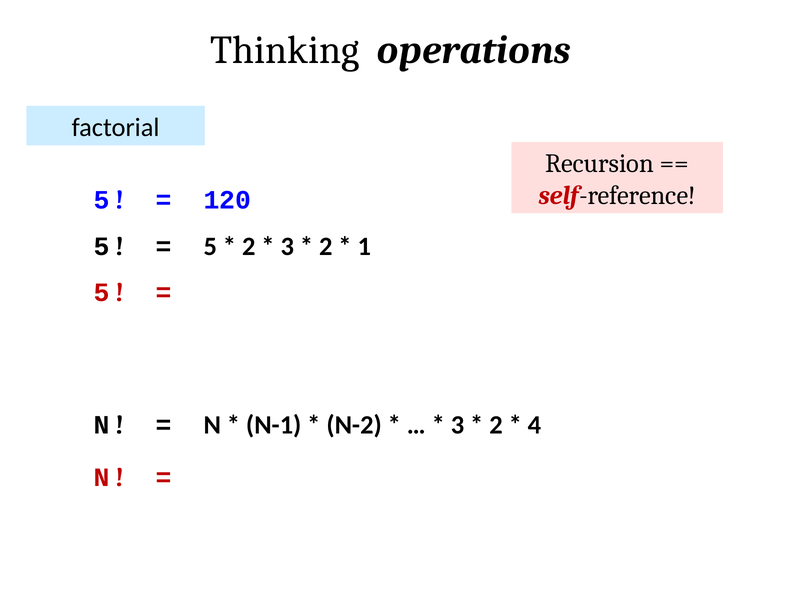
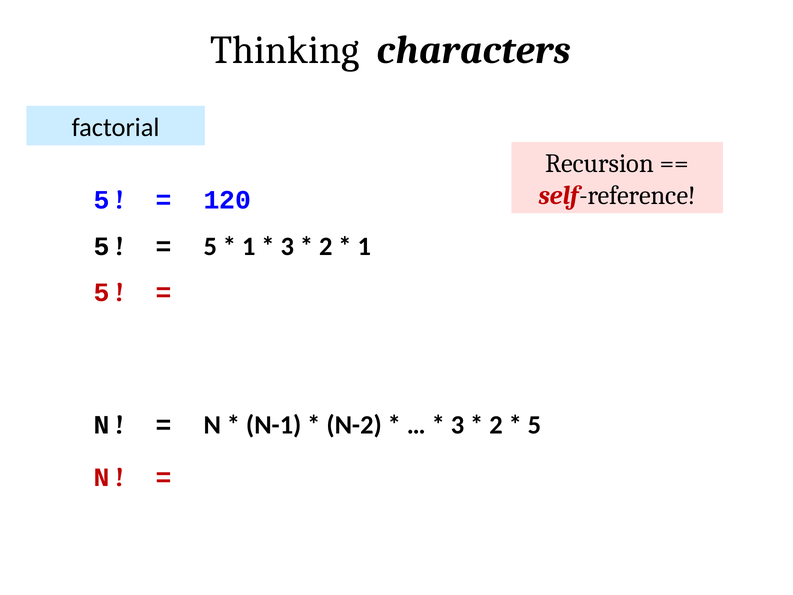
operations: operations -> characters
2 at (249, 246): 2 -> 1
4 at (534, 425): 4 -> 5
